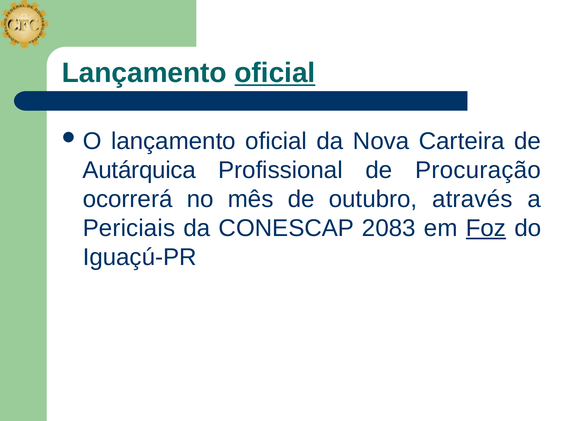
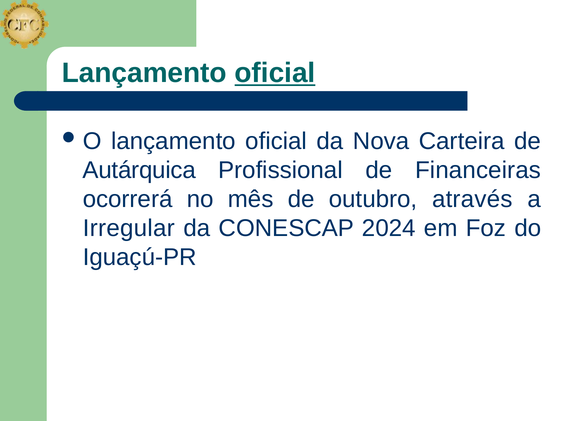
Procuração: Procuração -> Financeiras
Periciais: Periciais -> Irregular
2083: 2083 -> 2024
Foz underline: present -> none
